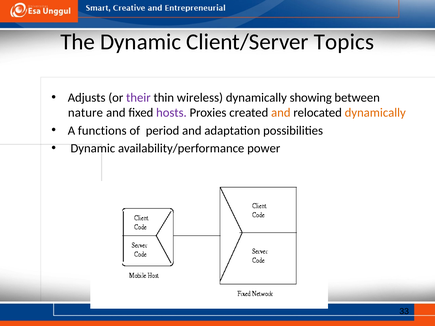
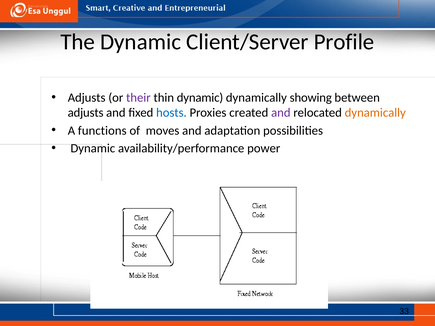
Topics: Topics -> Profile
thin wireless: wireless -> dynamic
nature at (85, 113): nature -> adjusts
hosts colour: purple -> blue
and at (281, 113) colour: orange -> purple
period: period -> moves
